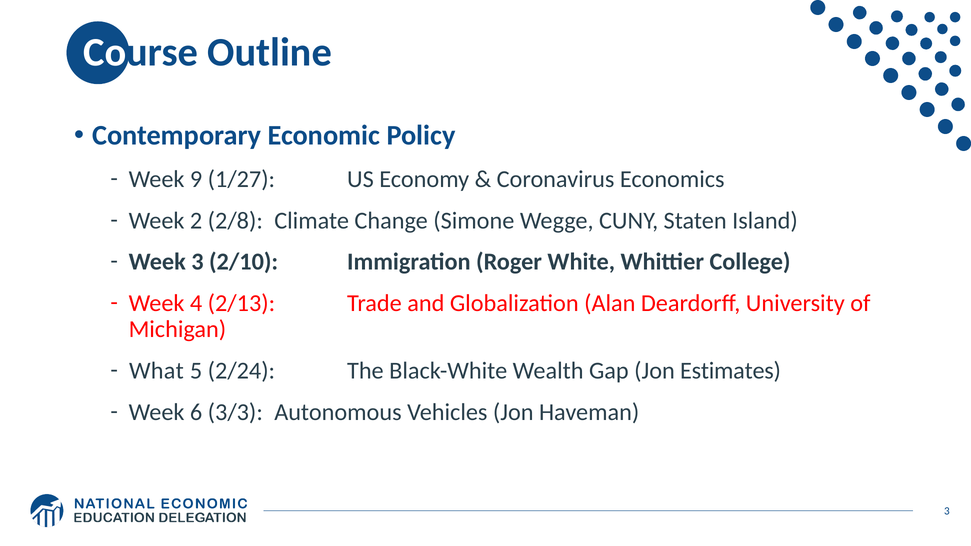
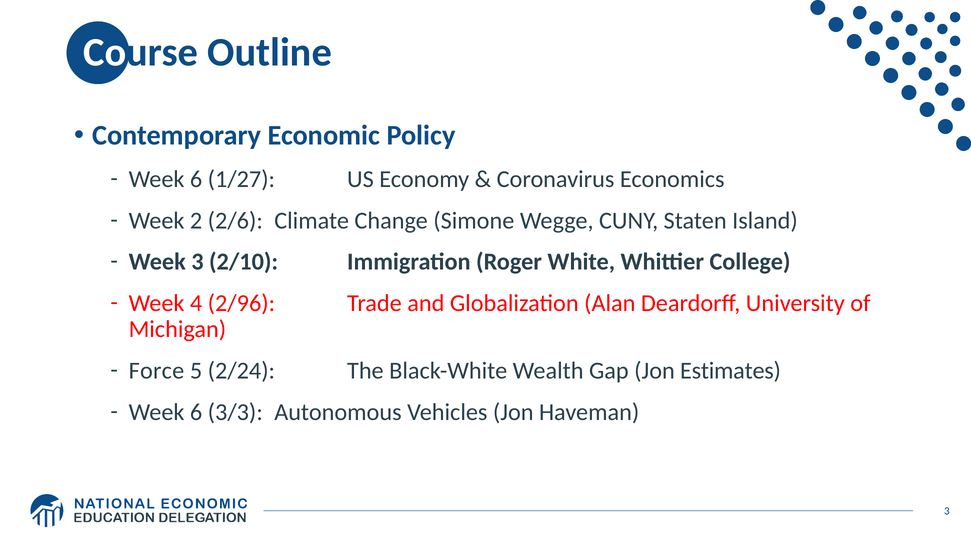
9 at (196, 179): 9 -> 6
2/8: 2/8 -> 2/6
2/13: 2/13 -> 2/96
What: What -> Force
